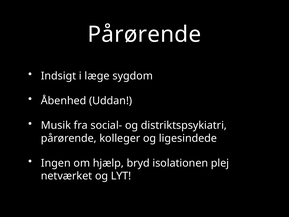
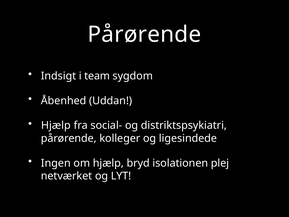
læge: læge -> team
Musik at (56, 125): Musik -> Hjælp
